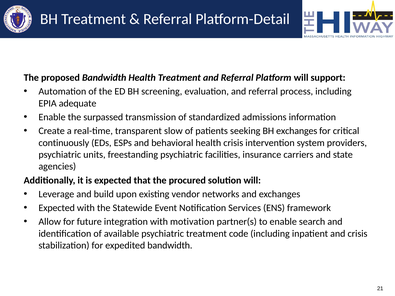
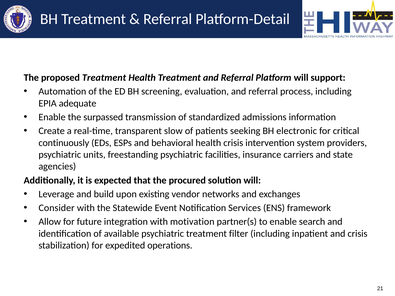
proposed Bandwidth: Bandwidth -> Treatment
BH exchanges: exchanges -> electronic
Expected at (57, 208): Expected -> Consider
code: code -> filter
expedited bandwidth: bandwidth -> operations
